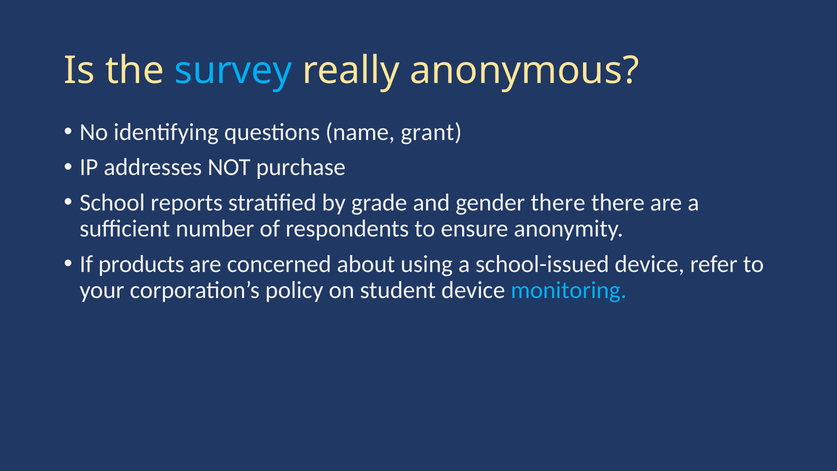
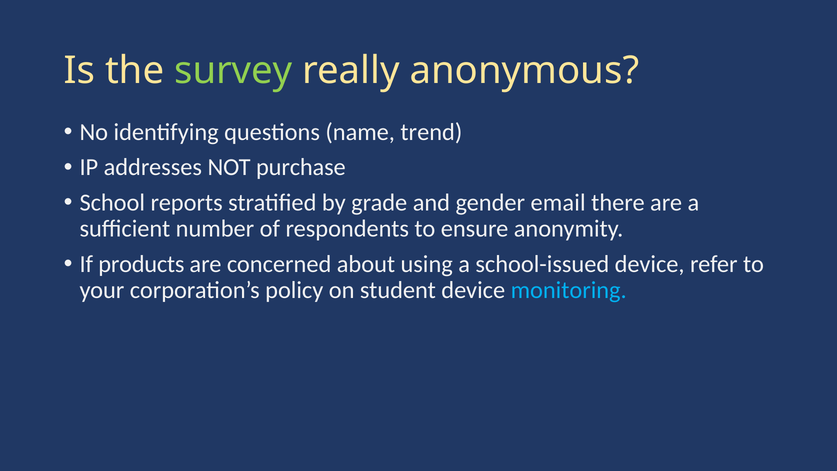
survey colour: light blue -> light green
grant: grant -> trend
gender there: there -> email
